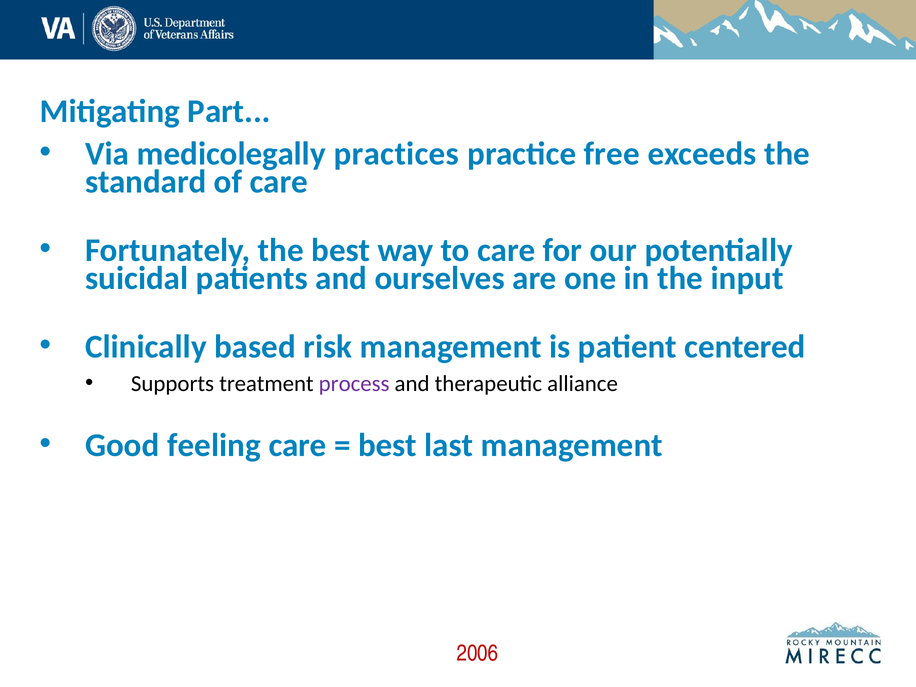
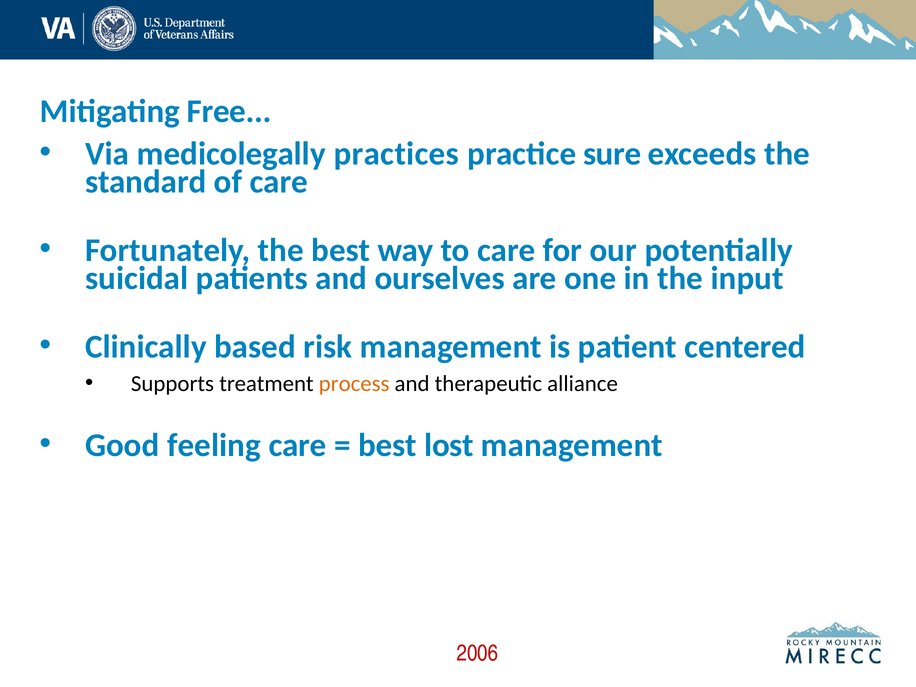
Part: Part -> Free
free: free -> sure
process colour: purple -> orange
last: last -> lost
